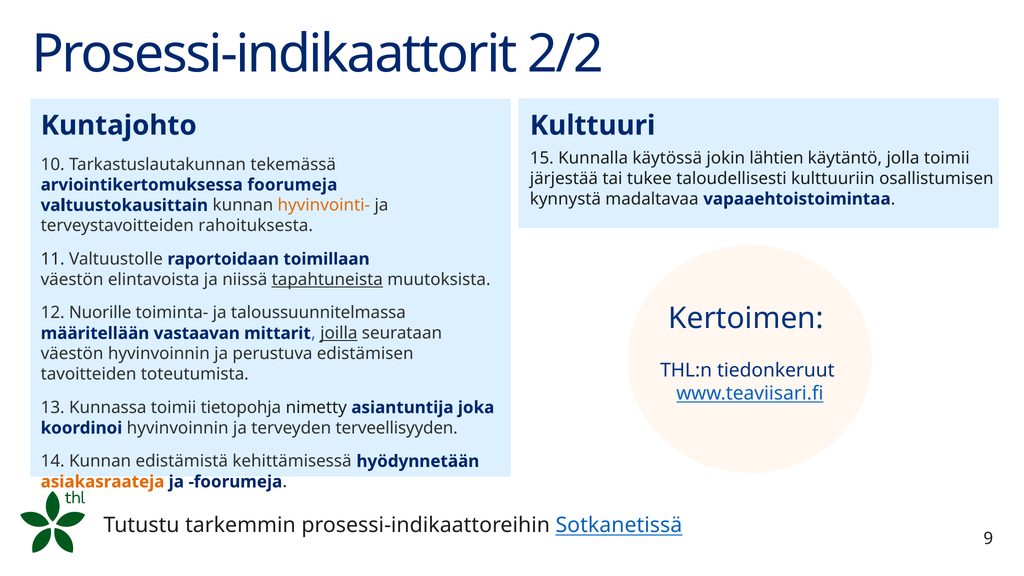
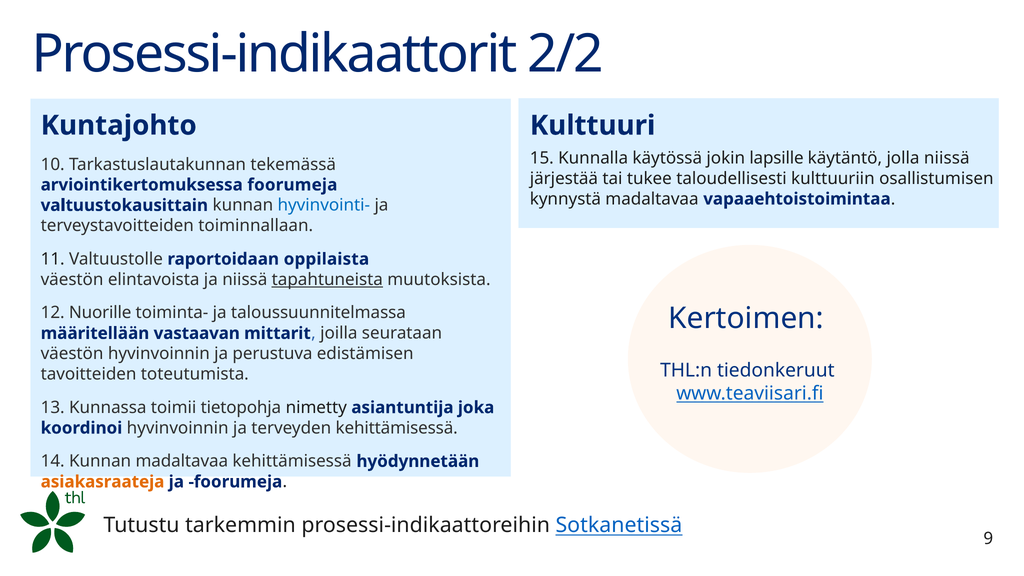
lähtien: lähtien -> lapsille
jolla toimii: toimii -> niissä
hyvinvointi- colour: orange -> blue
rahoituksesta: rahoituksesta -> toiminnallaan
toimillaan: toimillaan -> oppilaista
joilla underline: present -> none
terveyden terveellisyyden: terveellisyyden -> kehittämisessä
Kunnan edistämistä: edistämistä -> madaltavaa
